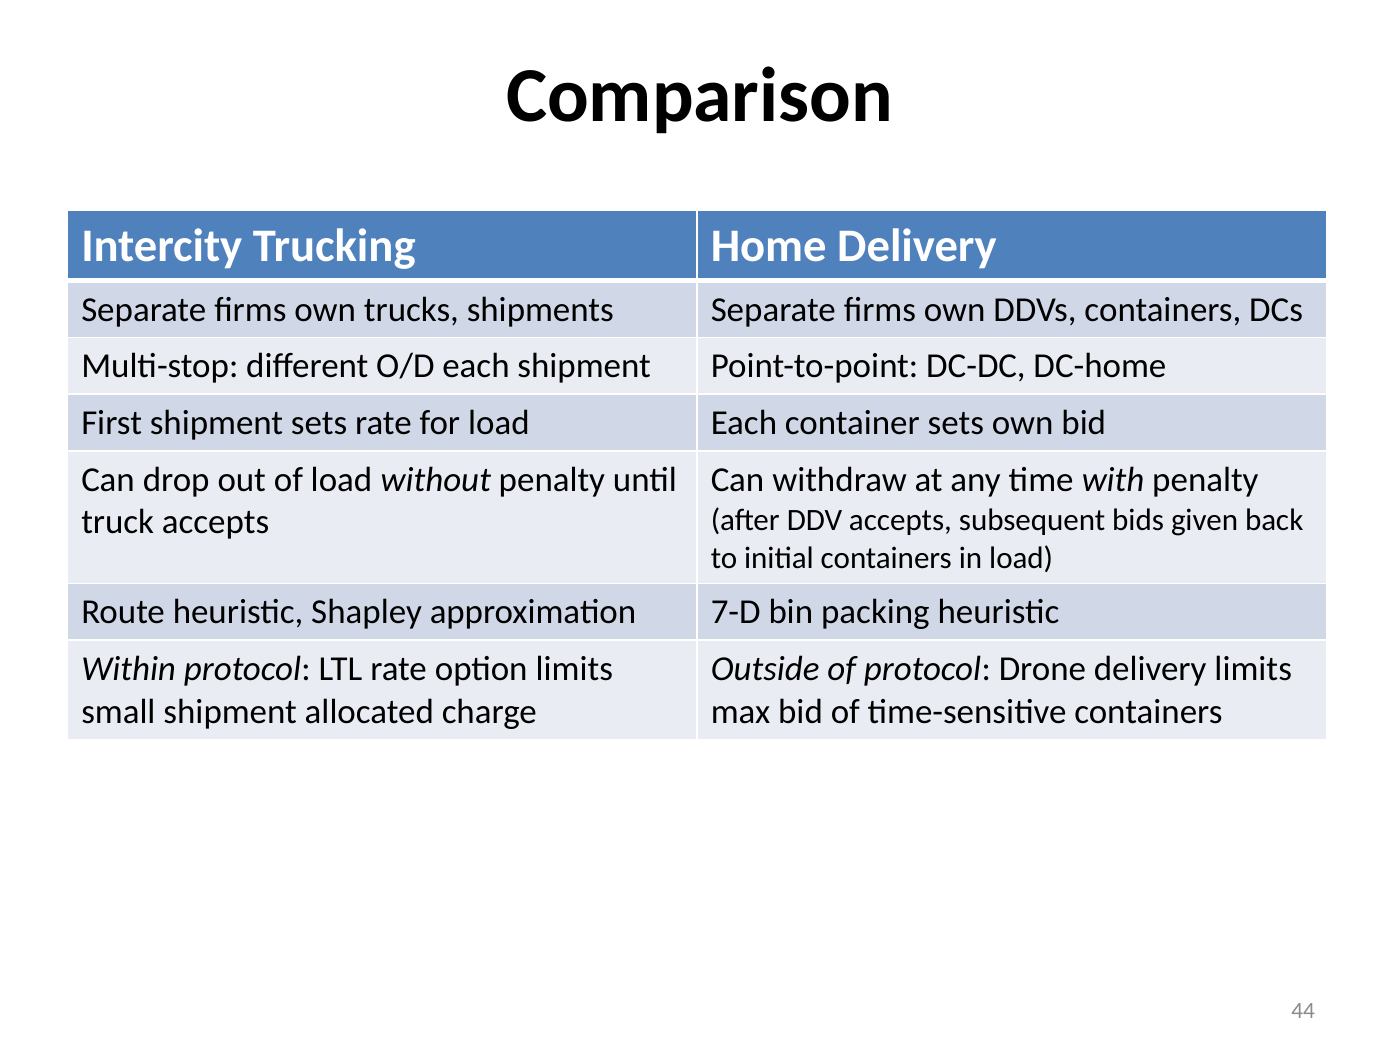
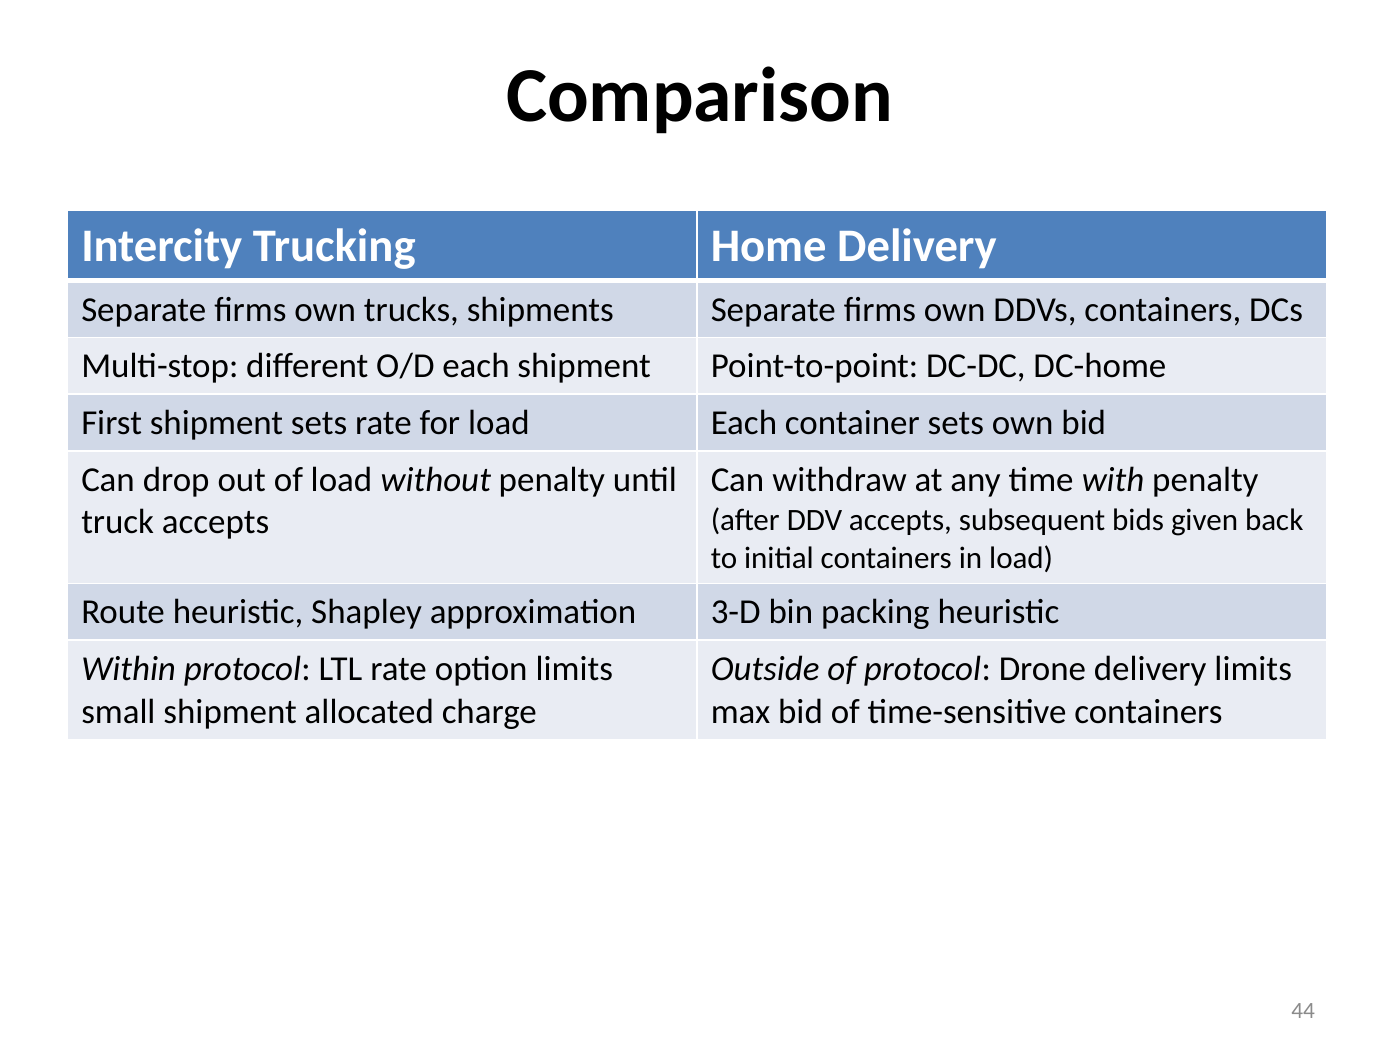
7-D: 7-D -> 3-D
